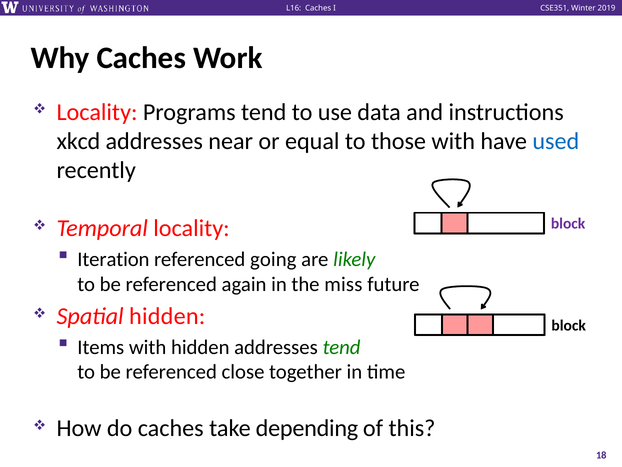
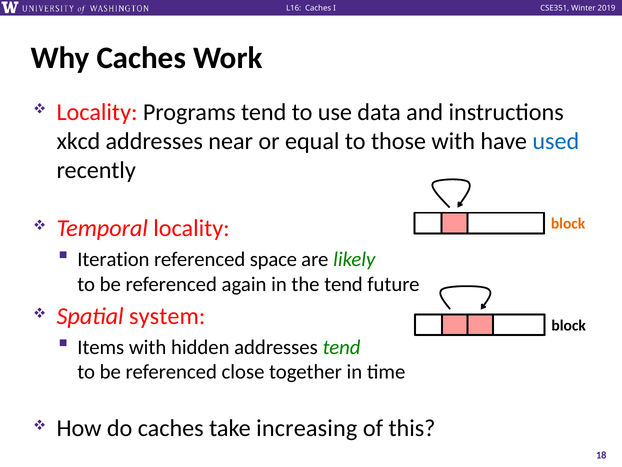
block at (568, 223) colour: purple -> orange
going: going -> space
the miss: miss -> tend
Spatial hidden: hidden -> system
depending: depending -> increasing
